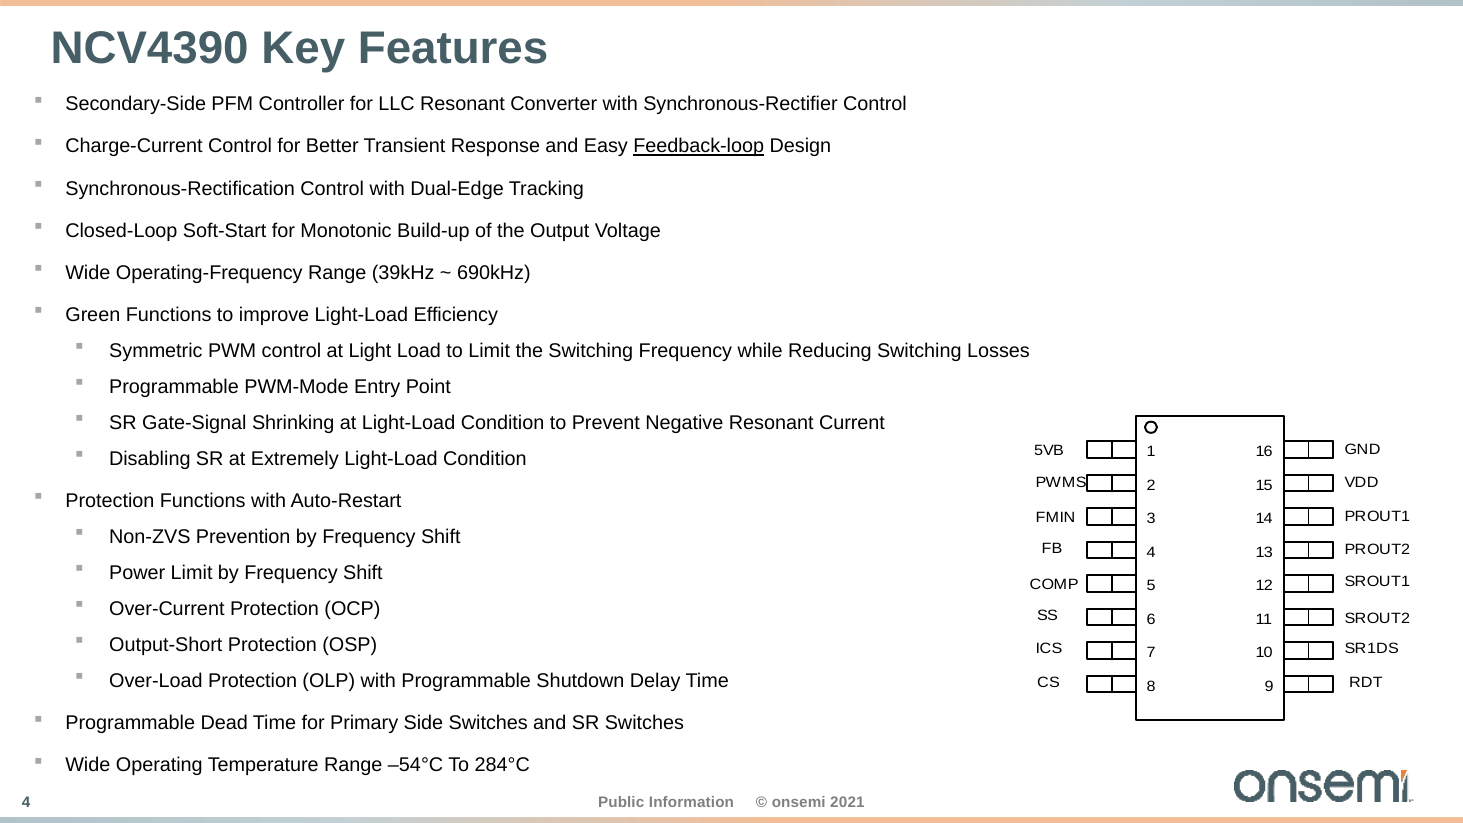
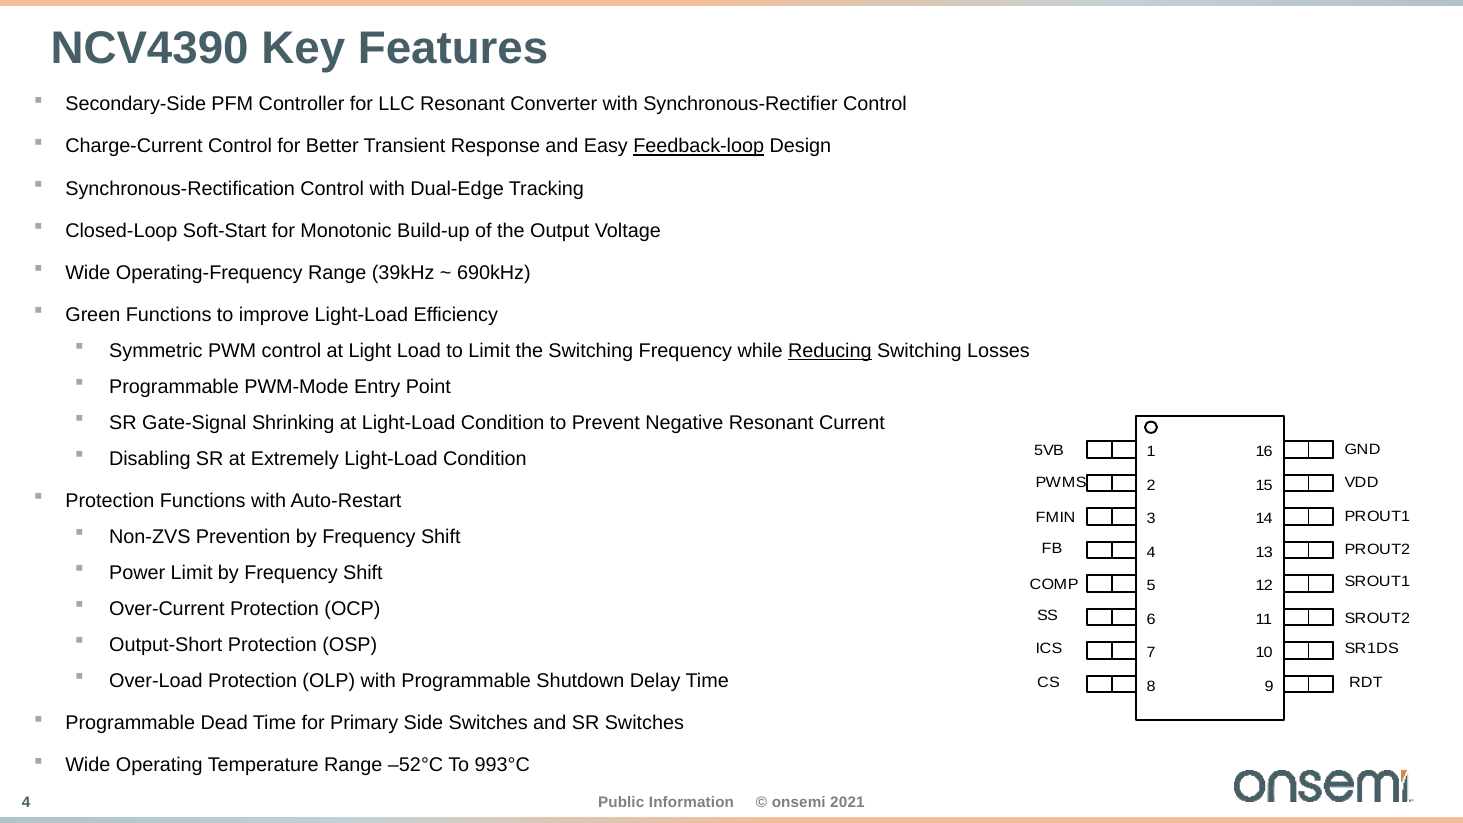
Reducing underline: none -> present
–54°C: –54°C -> –52°C
284°C: 284°C -> 993°C
